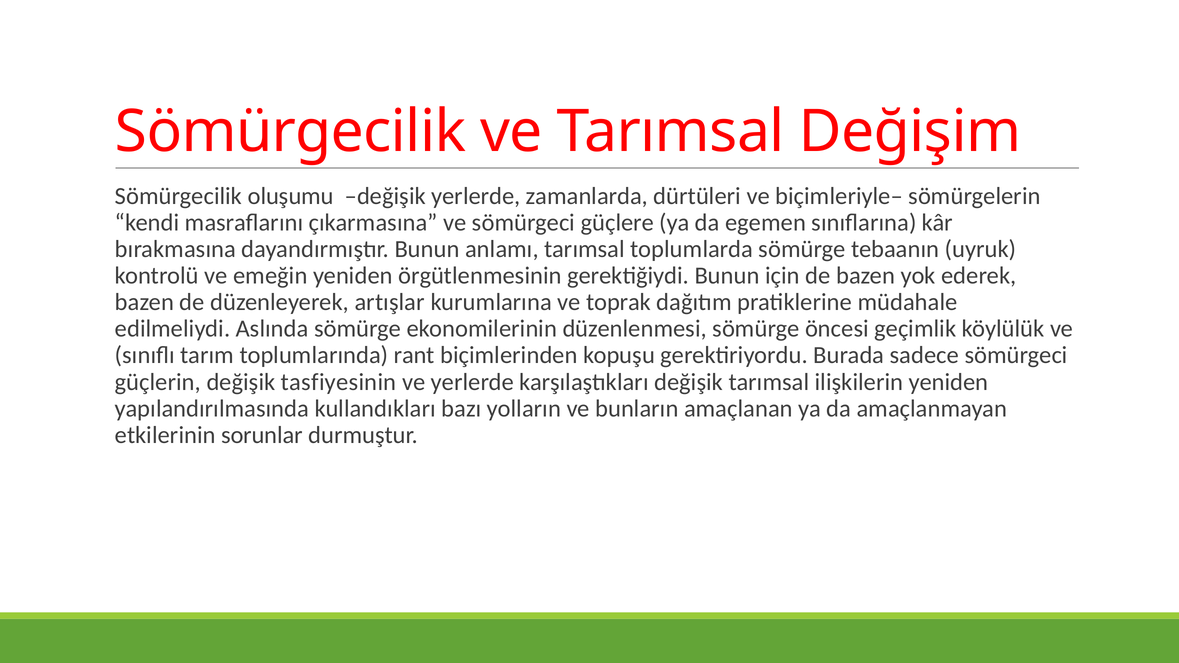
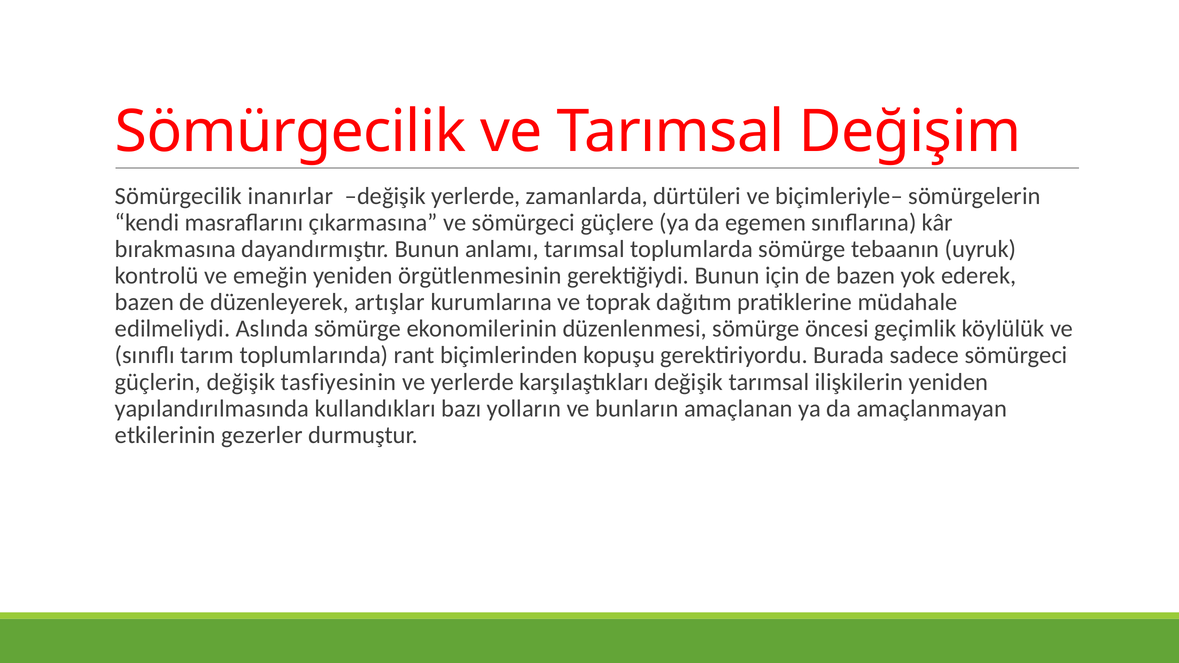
oluşumu: oluşumu -> inanırlar
sorunlar: sorunlar -> gezerler
